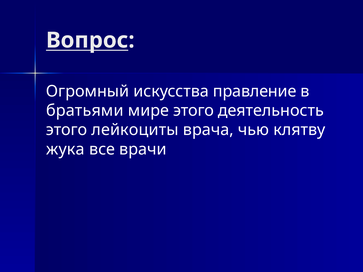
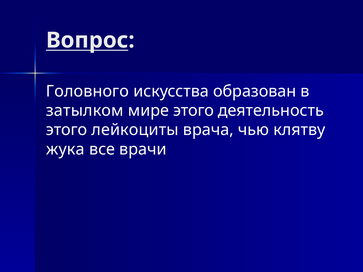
Огромный: Огромный -> Головного
правление: правление -> образован
братьями: братьями -> затылком
